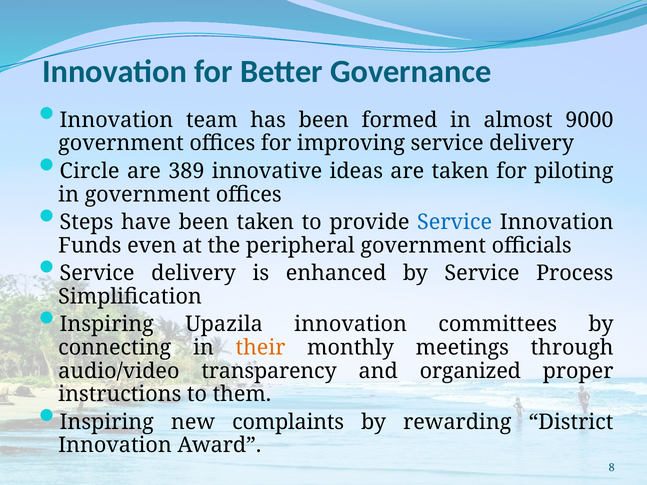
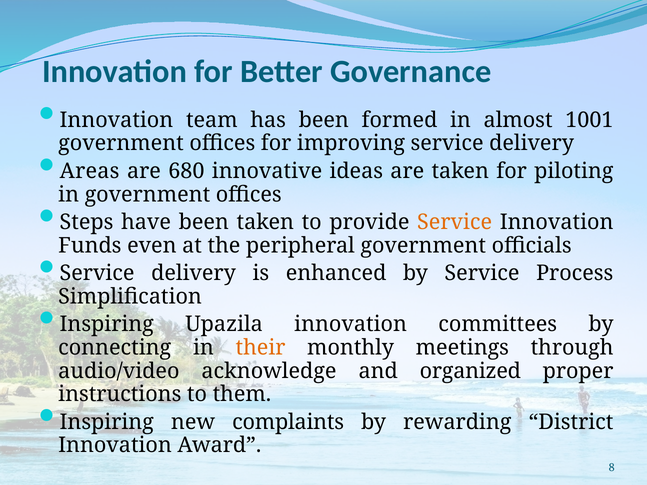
9000: 9000 -> 1001
Circle: Circle -> Areas
389: 389 -> 680
Service at (455, 222) colour: blue -> orange
transparency: transparency -> acknowledge
